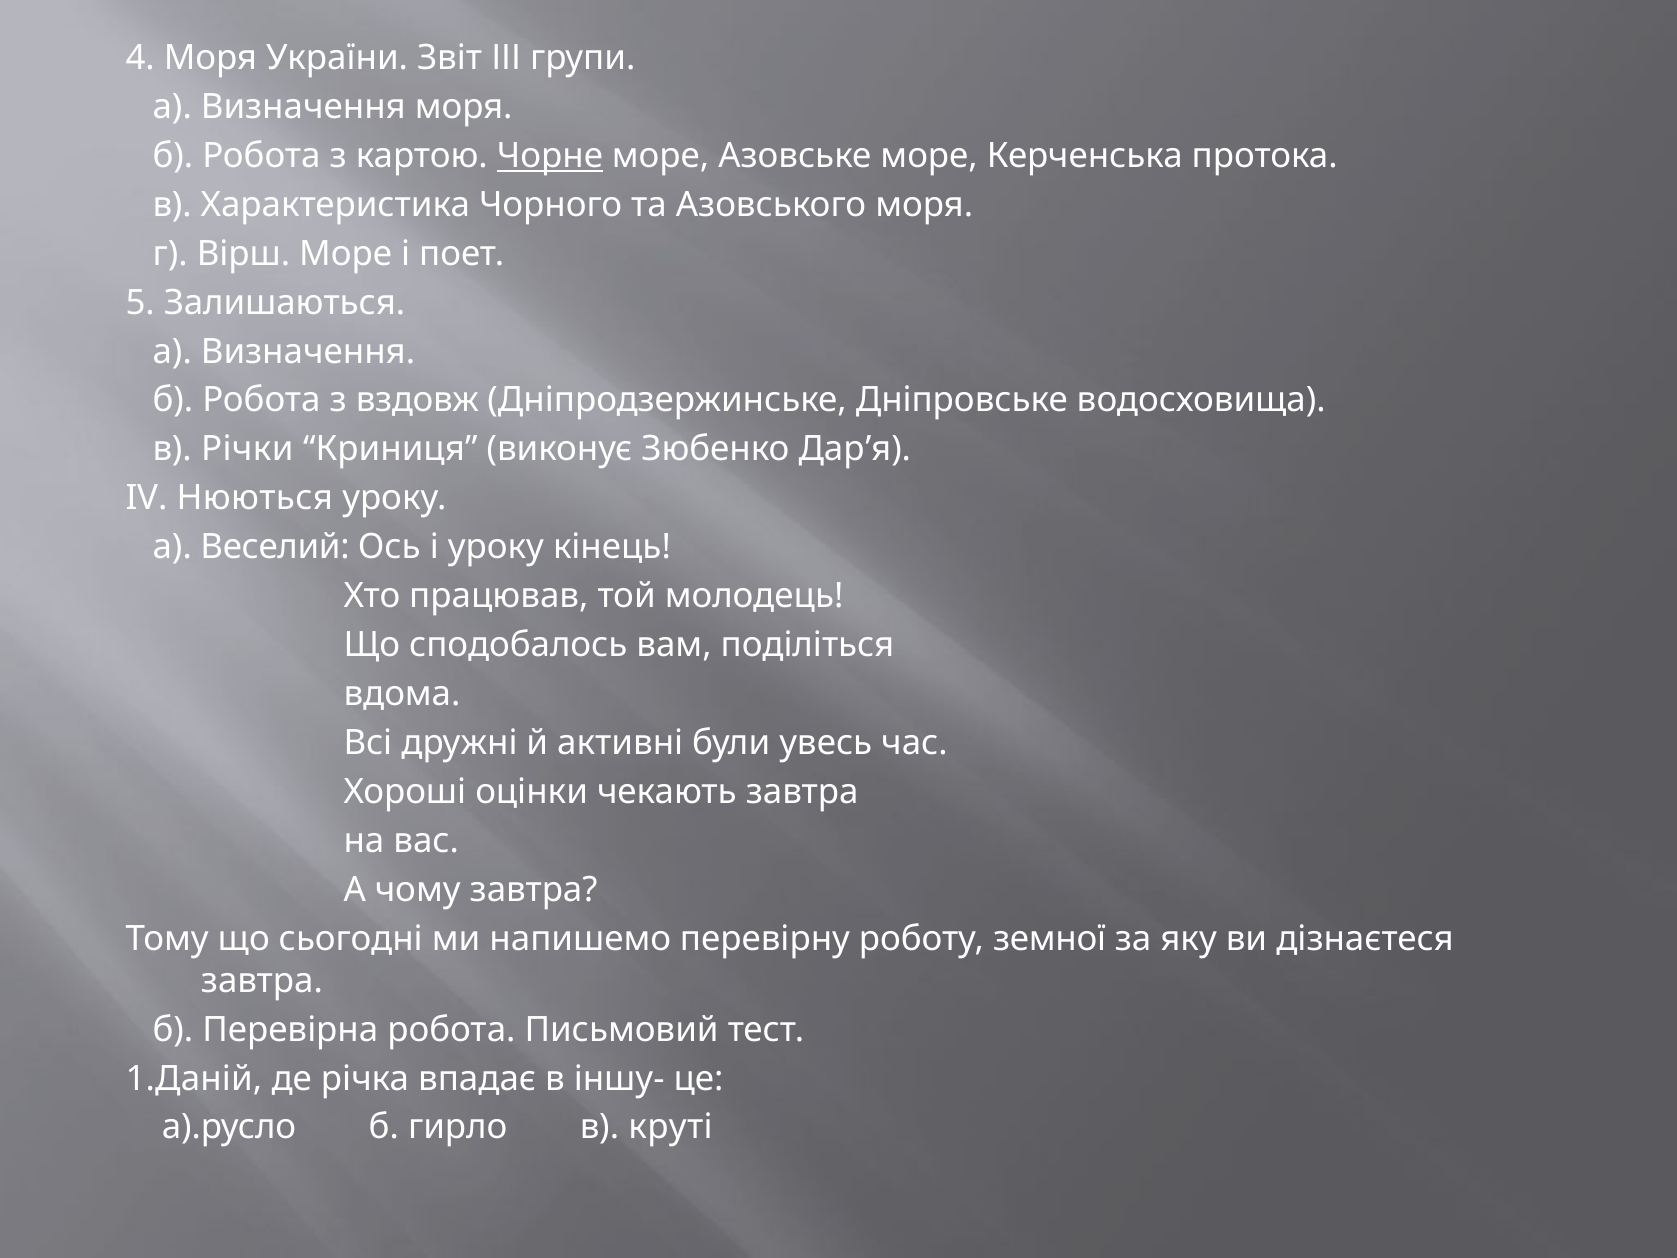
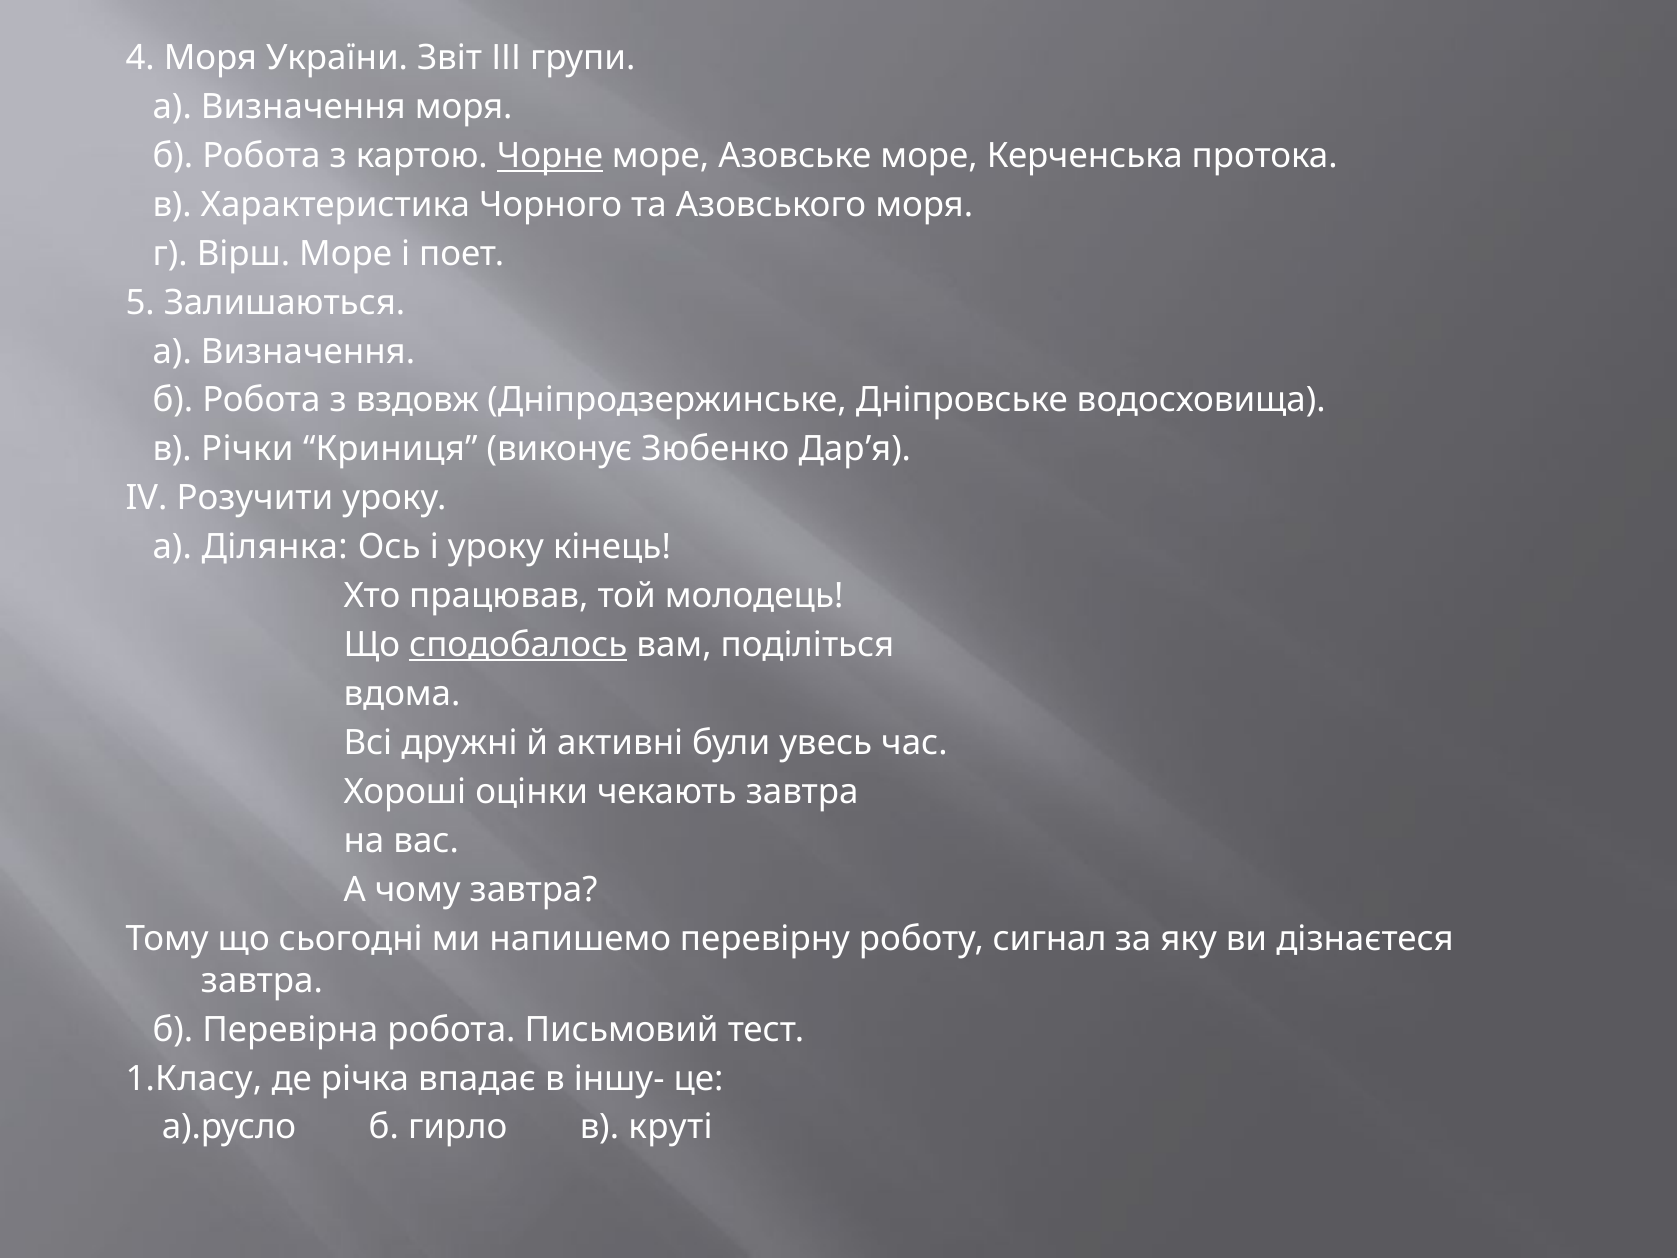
Нюються: Нюються -> Розучити
Веселий: Веселий -> Ділянка
сподобалось underline: none -> present
земної: земної -> сигнал
1.Даній: 1.Даній -> 1.Класу
